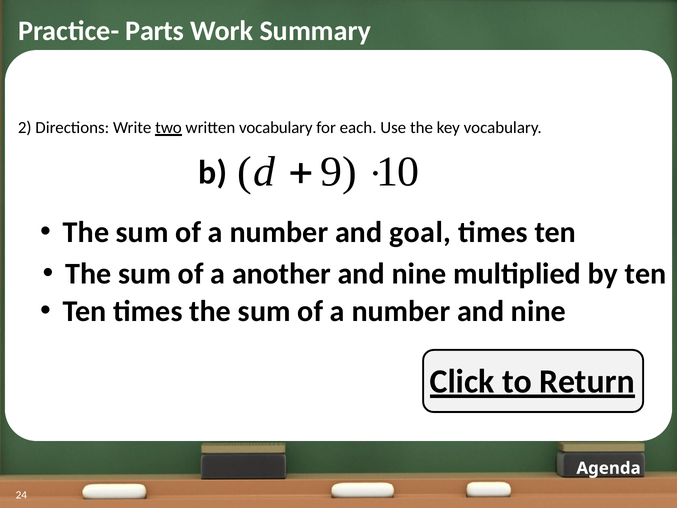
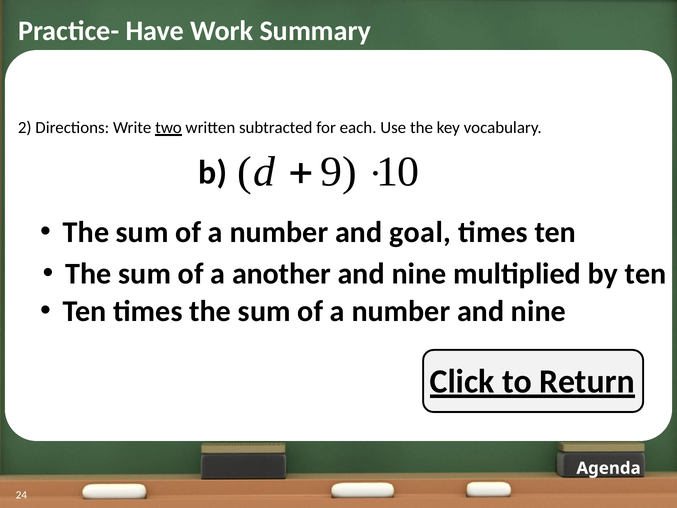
Parts: Parts -> Have
written vocabulary: vocabulary -> subtracted
